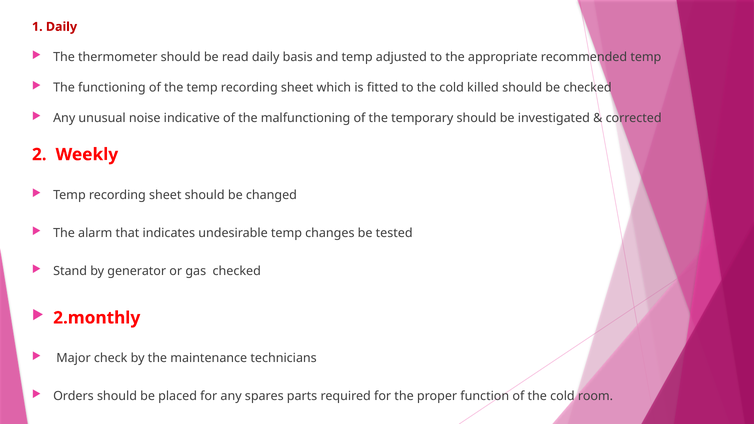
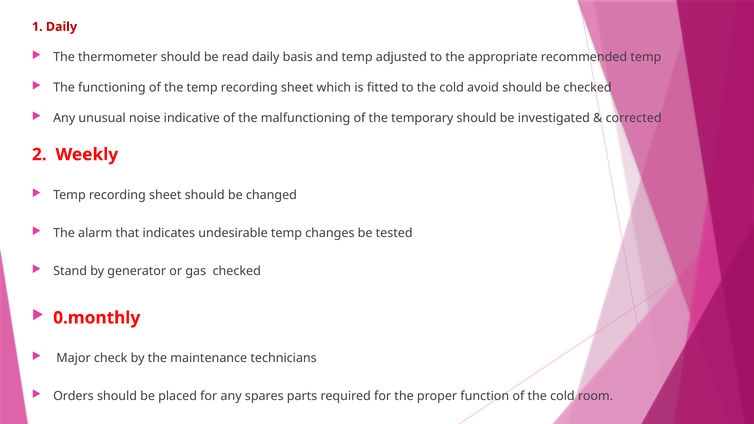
killed: killed -> avoid
2.monthly: 2.monthly -> 0.monthly
